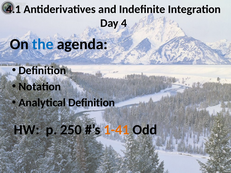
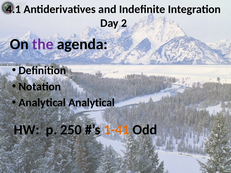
4: 4 -> 2
the colour: blue -> purple
Analytical Definition: Definition -> Analytical
